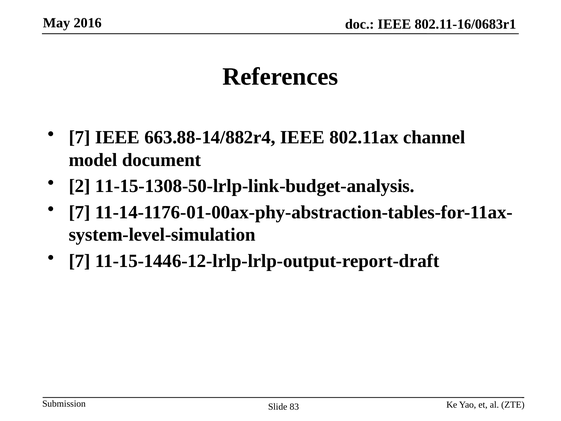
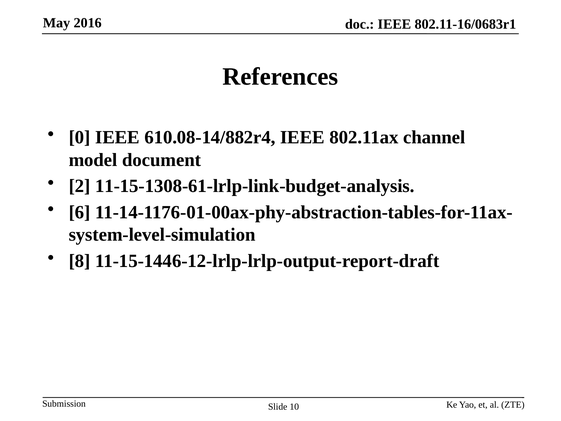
7 at (80, 137): 7 -> 0
663.88-14/882r4: 663.88-14/882r4 -> 610.08-14/882r4
11-15-1308-50-lrlp-link-budget-analysis: 11-15-1308-50-lrlp-link-budget-analysis -> 11-15-1308-61-lrlp-link-budget-analysis
7 at (80, 212): 7 -> 6
7 at (80, 261): 7 -> 8
83: 83 -> 10
